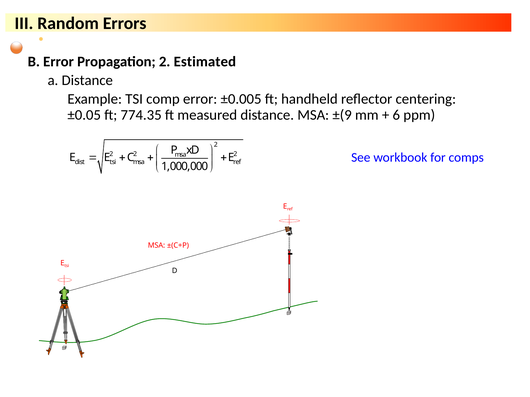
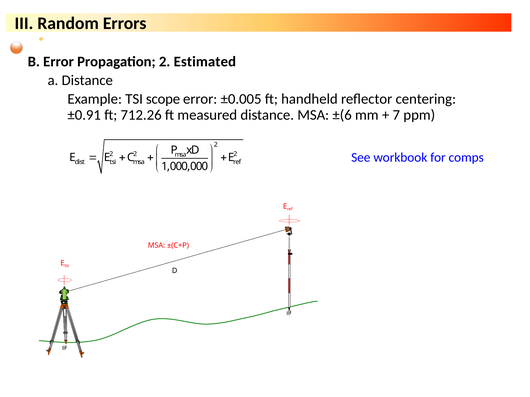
comp: comp -> scope
±0.05: ±0.05 -> ±0.91
774.35: 774.35 -> 712.26
±(9: ±(9 -> ±(6
6: 6 -> 7
